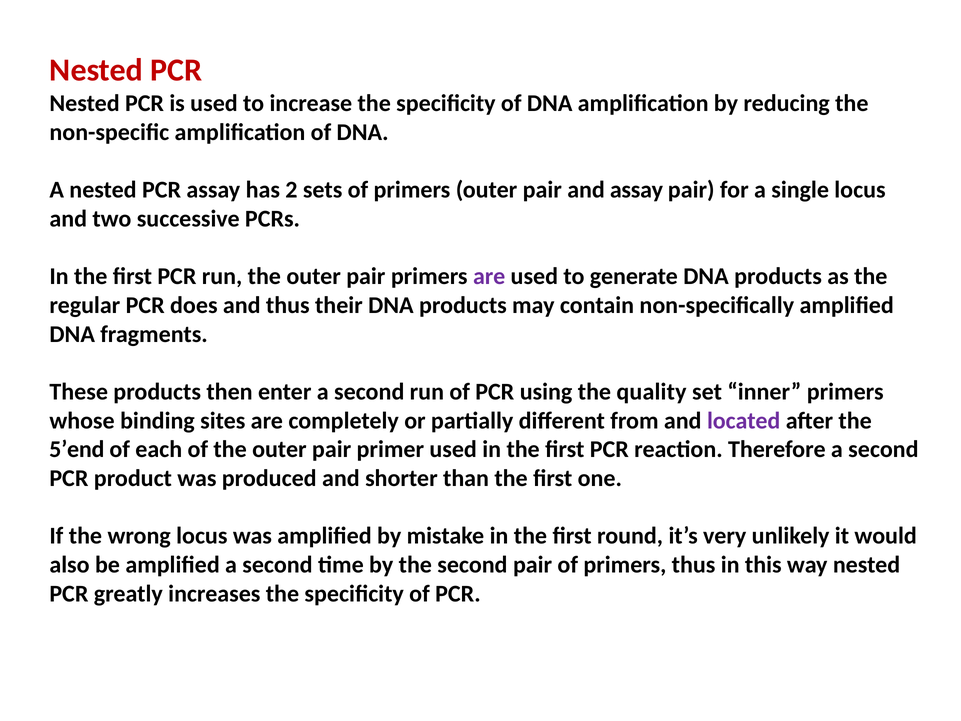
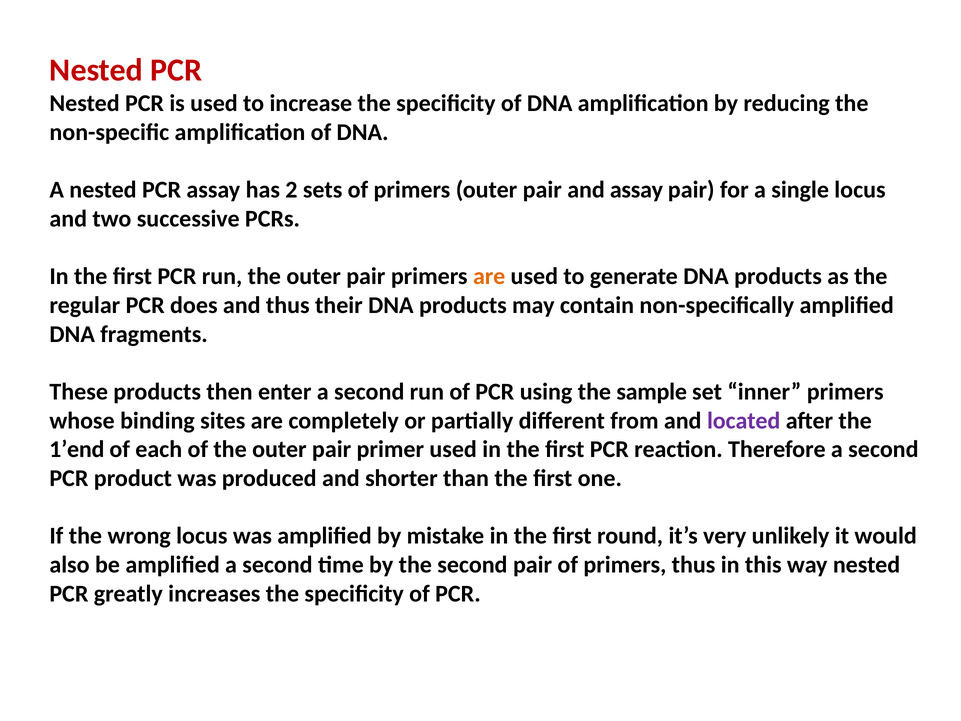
are at (489, 276) colour: purple -> orange
quality: quality -> sample
5’end: 5’end -> 1’end
